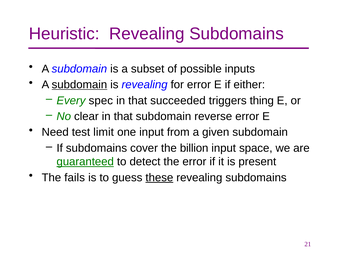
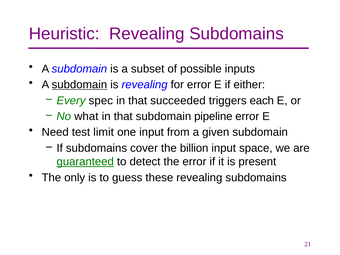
thing: thing -> each
clear: clear -> what
reverse: reverse -> pipeline
fails: fails -> only
these underline: present -> none
